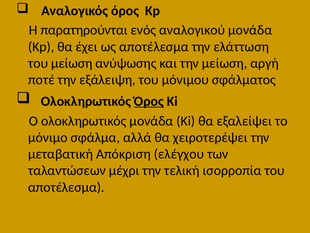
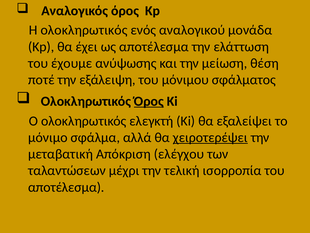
Η παρατηρούνται: παρατηρούνται -> ολοκληρωτικός
του μείωση: μείωση -> έχουμε
αργή: αργή -> θέση
ολοκληρωτικός μονάδα: μονάδα -> ελεγκτή
χειροτερέψει underline: none -> present
